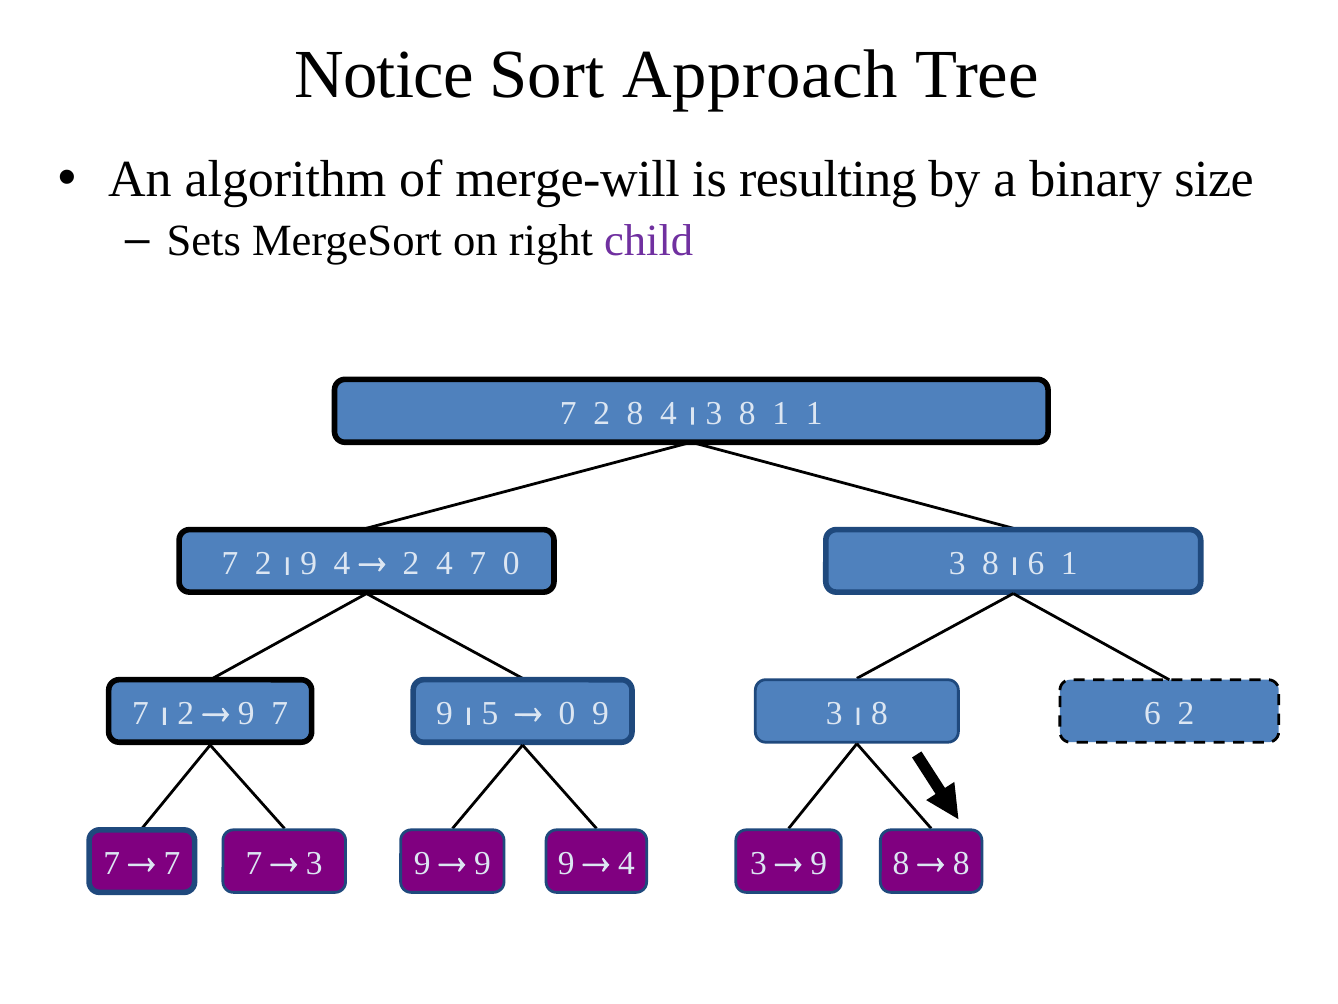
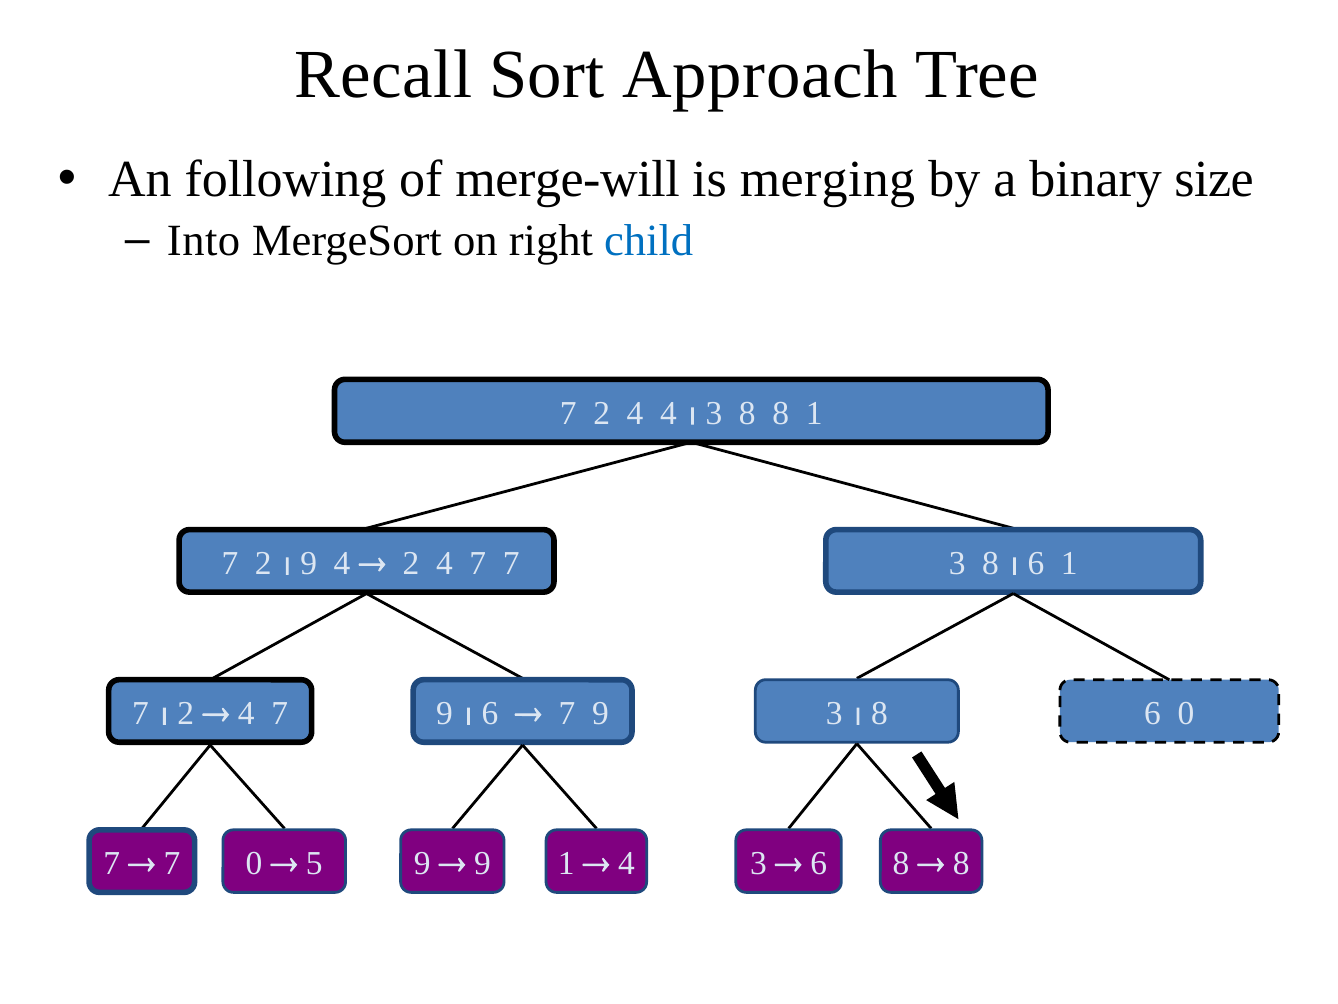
Notice: Notice -> Recall
algorithm: algorithm -> following
resulting: resulting -> merging
Sets: Sets -> Into
child colour: purple -> blue
7 2 8: 8 -> 4
8 1: 1 -> 8
2 4 7 0: 0 -> 7
9 at (246, 713): 9 -> 4
5 at (490, 713): 5 -> 6
0 at (567, 713): 0 -> 7
6 2: 2 -> 0
7 at (254, 863): 7 -> 0
3 at (314, 863): 3 -> 5
9 at (566, 863): 9 -> 1
9 at (819, 863): 9 -> 6
